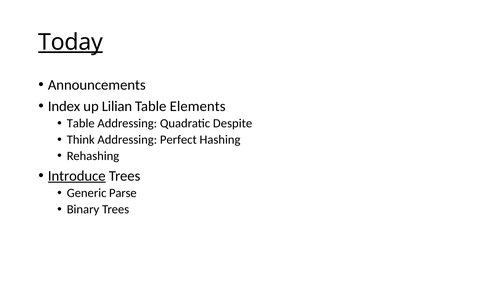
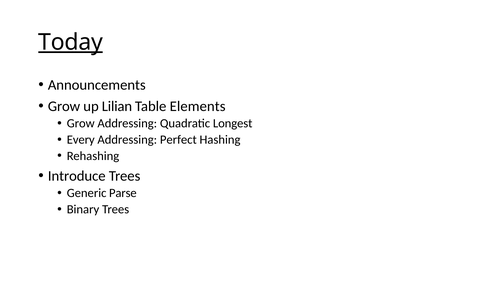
Index at (64, 106): Index -> Grow
Table at (81, 124): Table -> Grow
Despite: Despite -> Longest
Think: Think -> Every
Introduce underline: present -> none
